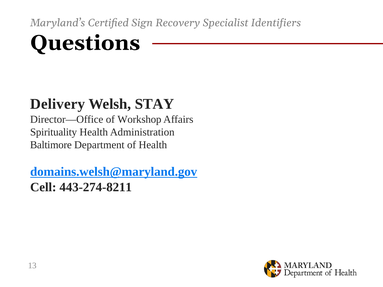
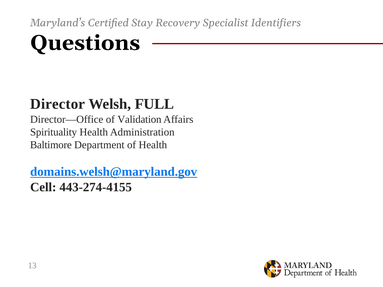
Sign: Sign -> Stay
Delivery: Delivery -> Director
STAY: STAY -> FULL
Workshop: Workshop -> Validation
443-274-8211: 443-274-8211 -> 443-274-4155
